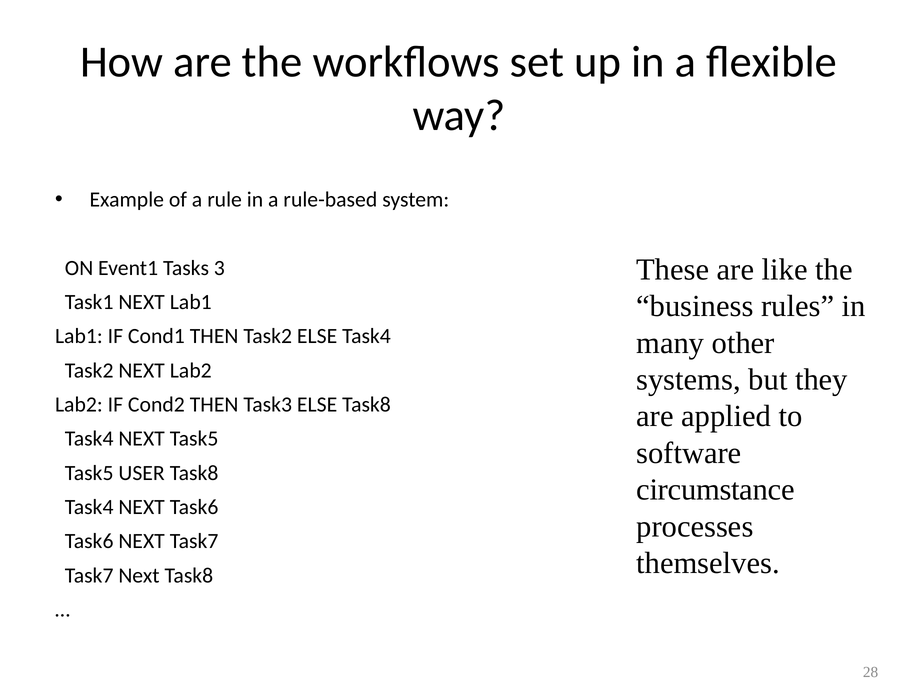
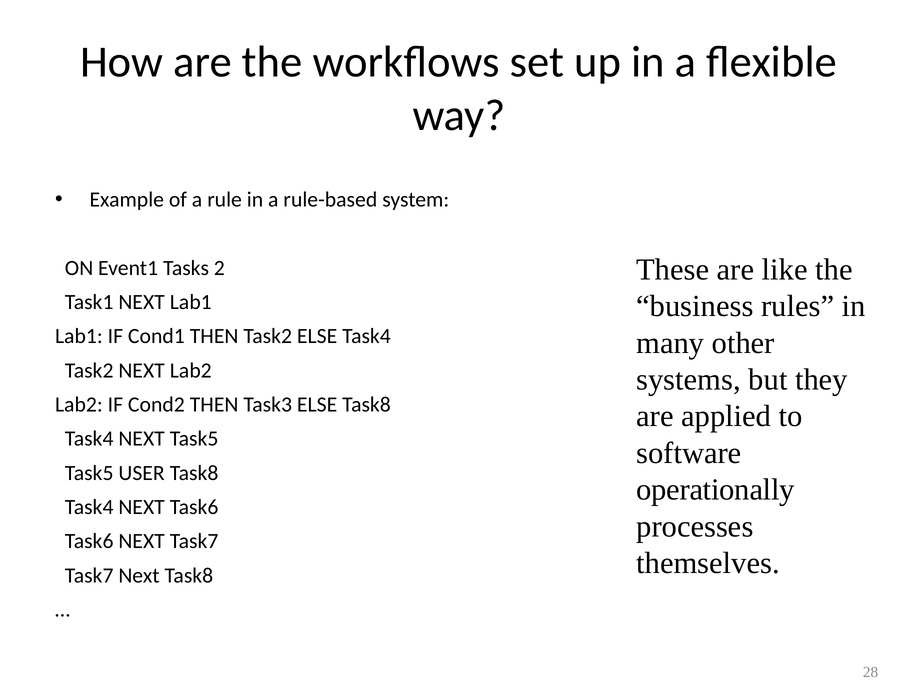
3: 3 -> 2
circumstance: circumstance -> operationally
